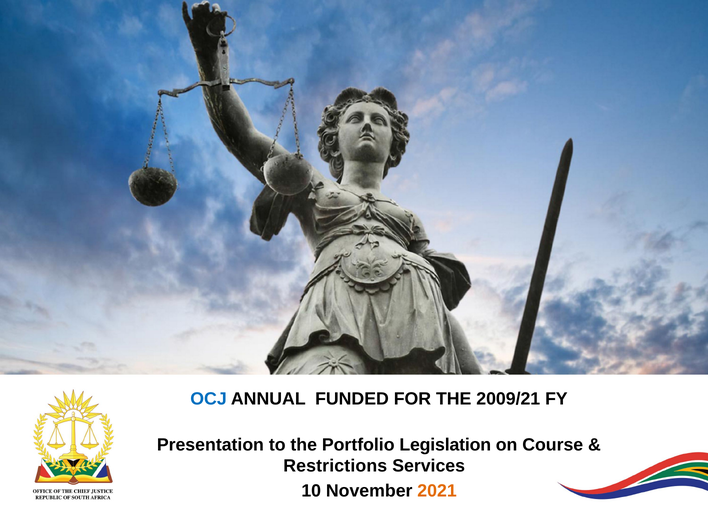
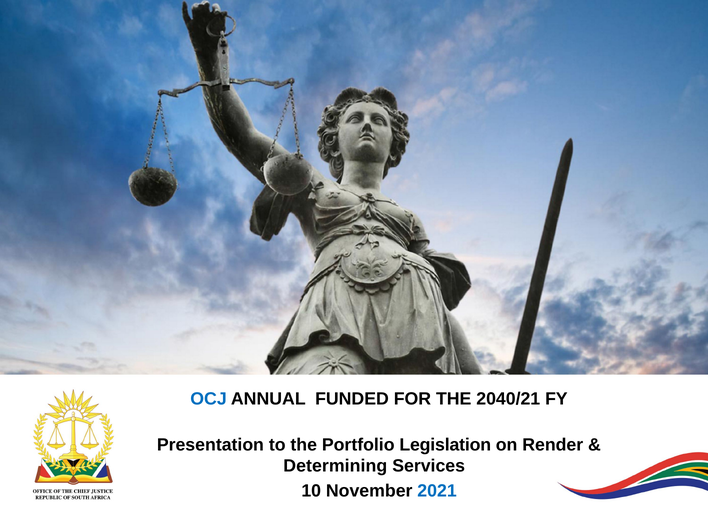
2009/21: 2009/21 -> 2040/21
Course: Course -> Render
Restrictions: Restrictions -> Determining
2021 colour: orange -> blue
